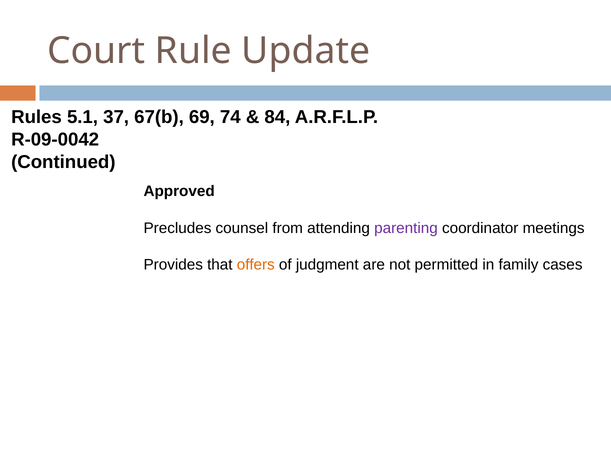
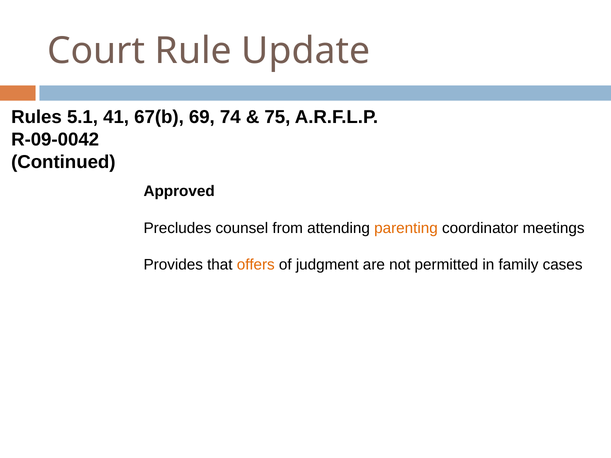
37: 37 -> 41
84: 84 -> 75
parenting colour: purple -> orange
